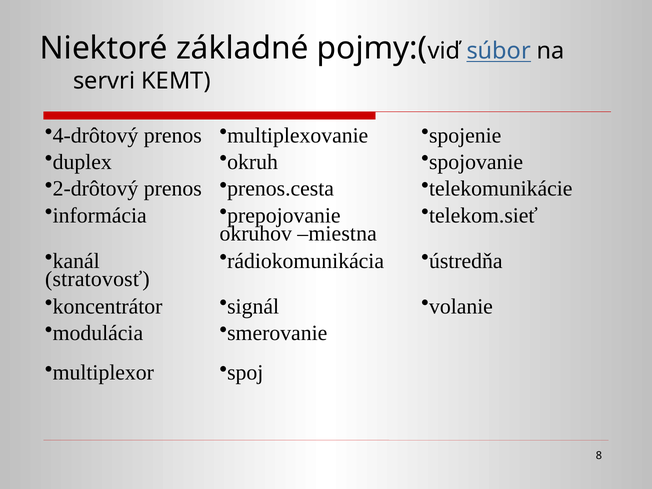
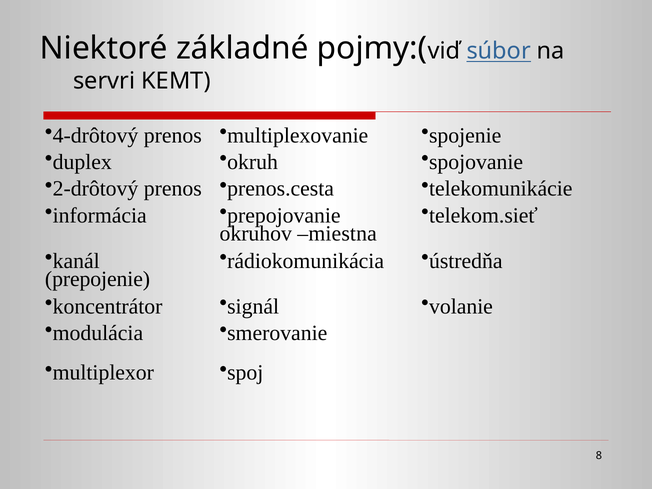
stratovosť: stratovosť -> prepojenie
